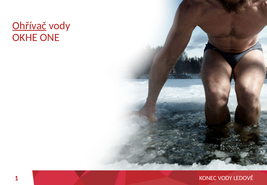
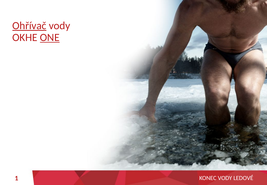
ONE underline: none -> present
